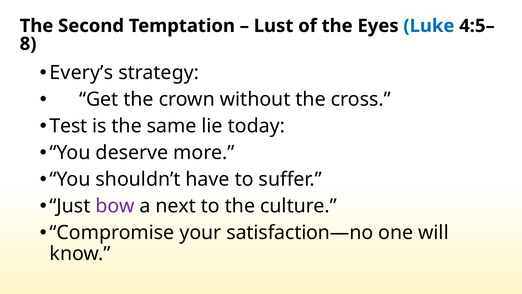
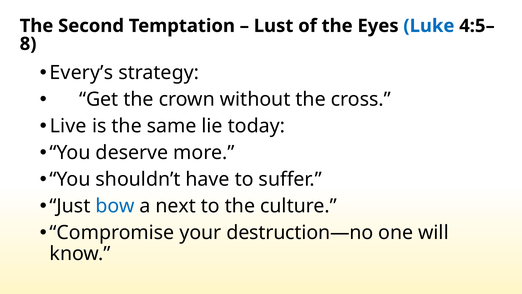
Test: Test -> Live
bow colour: purple -> blue
satisfaction—no: satisfaction—no -> destruction—no
